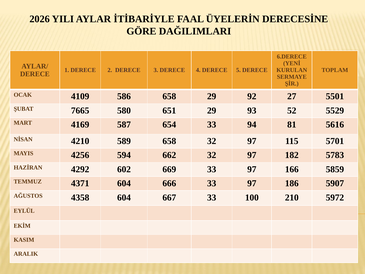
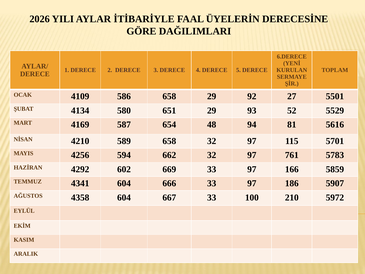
7665: 7665 -> 4134
654 33: 33 -> 48
182: 182 -> 761
4371: 4371 -> 4341
